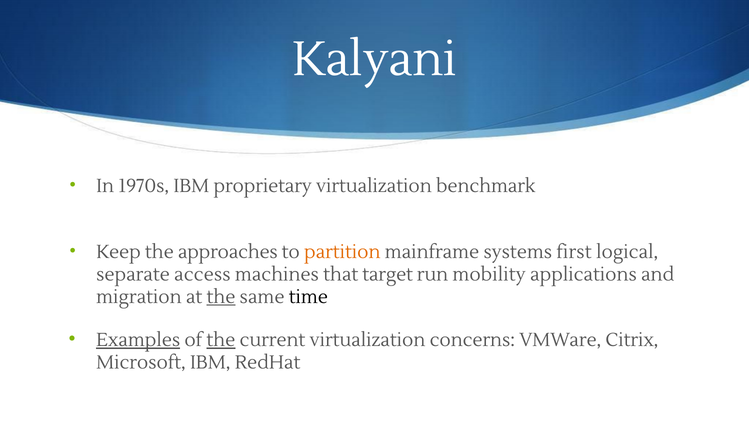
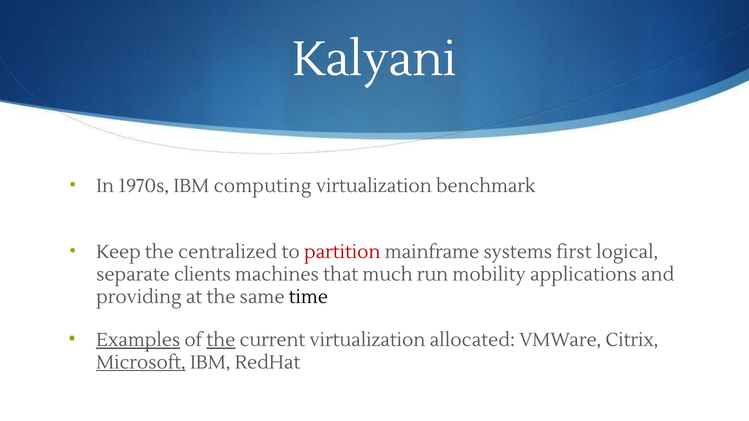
proprietary: proprietary -> computing
approaches: approaches -> centralized
partition colour: orange -> red
access: access -> clients
target: target -> much
migration: migration -> providing
the at (221, 297) underline: present -> none
concerns: concerns -> allocated
Microsoft underline: none -> present
